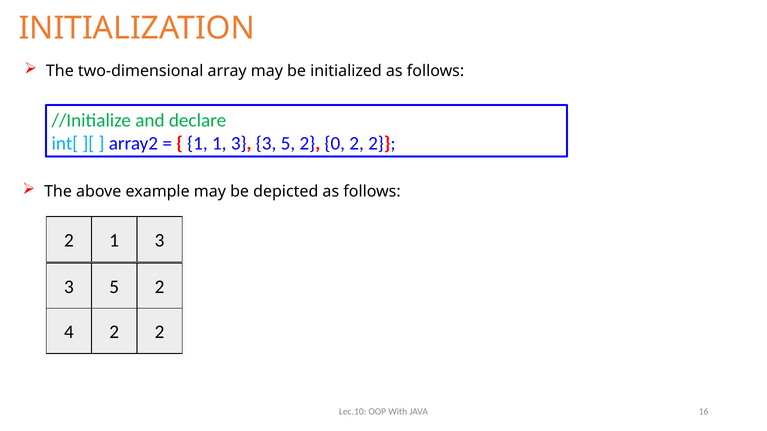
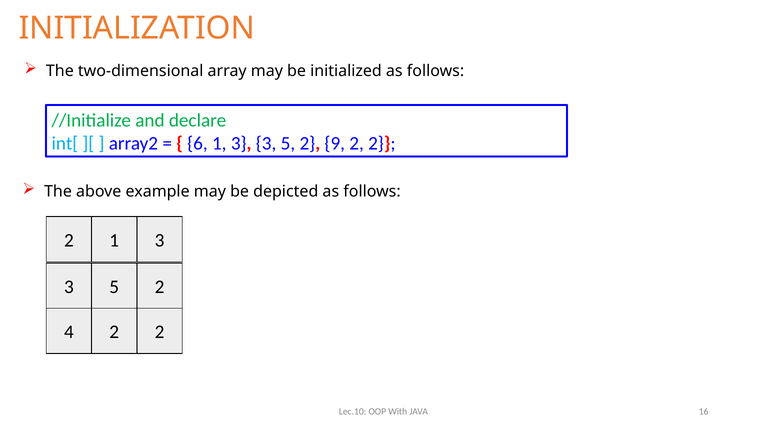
1 at (197, 144): 1 -> 6
0: 0 -> 9
